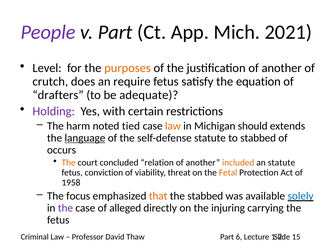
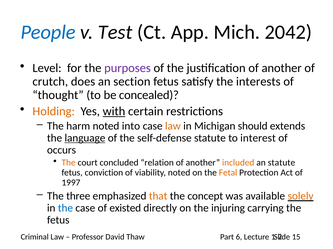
People colour: purple -> blue
v Part: Part -> Test
2021: 2021 -> 2042
purposes colour: orange -> purple
require: require -> section
equation: equation -> interests
drafters: drafters -> thought
adequate: adequate -> concealed
Holding colour: purple -> orange
with underline: none -> present
tied: tied -> into
to stabbed: stabbed -> interest
viability threat: threat -> noted
1958: 1958 -> 1997
focus: focus -> three
the stabbed: stabbed -> concept
solely colour: blue -> orange
the at (65, 209) colour: purple -> blue
alleged: alleged -> existed
